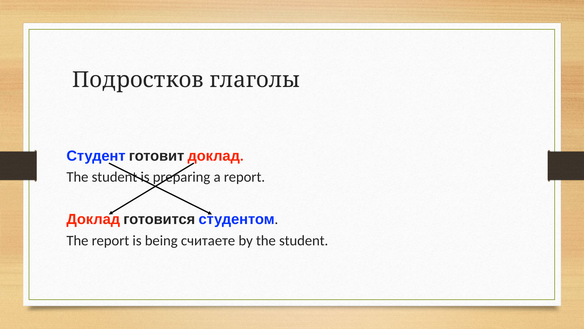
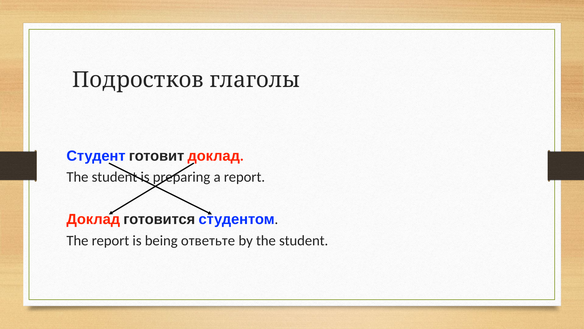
считаете: считаете -> ответьте
